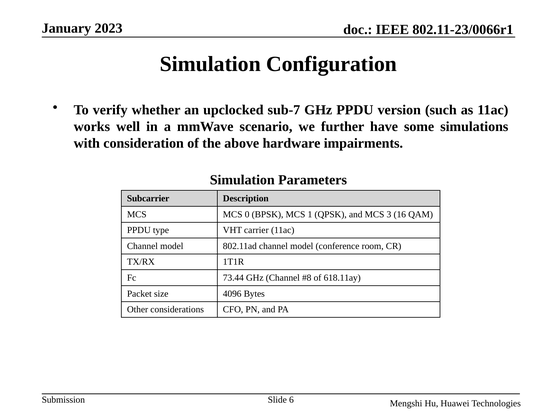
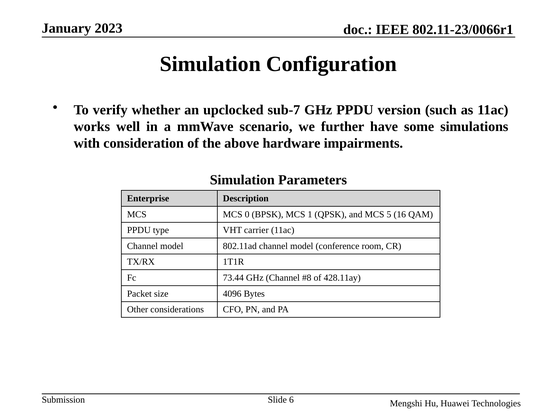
Subcarrier: Subcarrier -> Enterprise
3: 3 -> 5
618.11ay: 618.11ay -> 428.11ay
